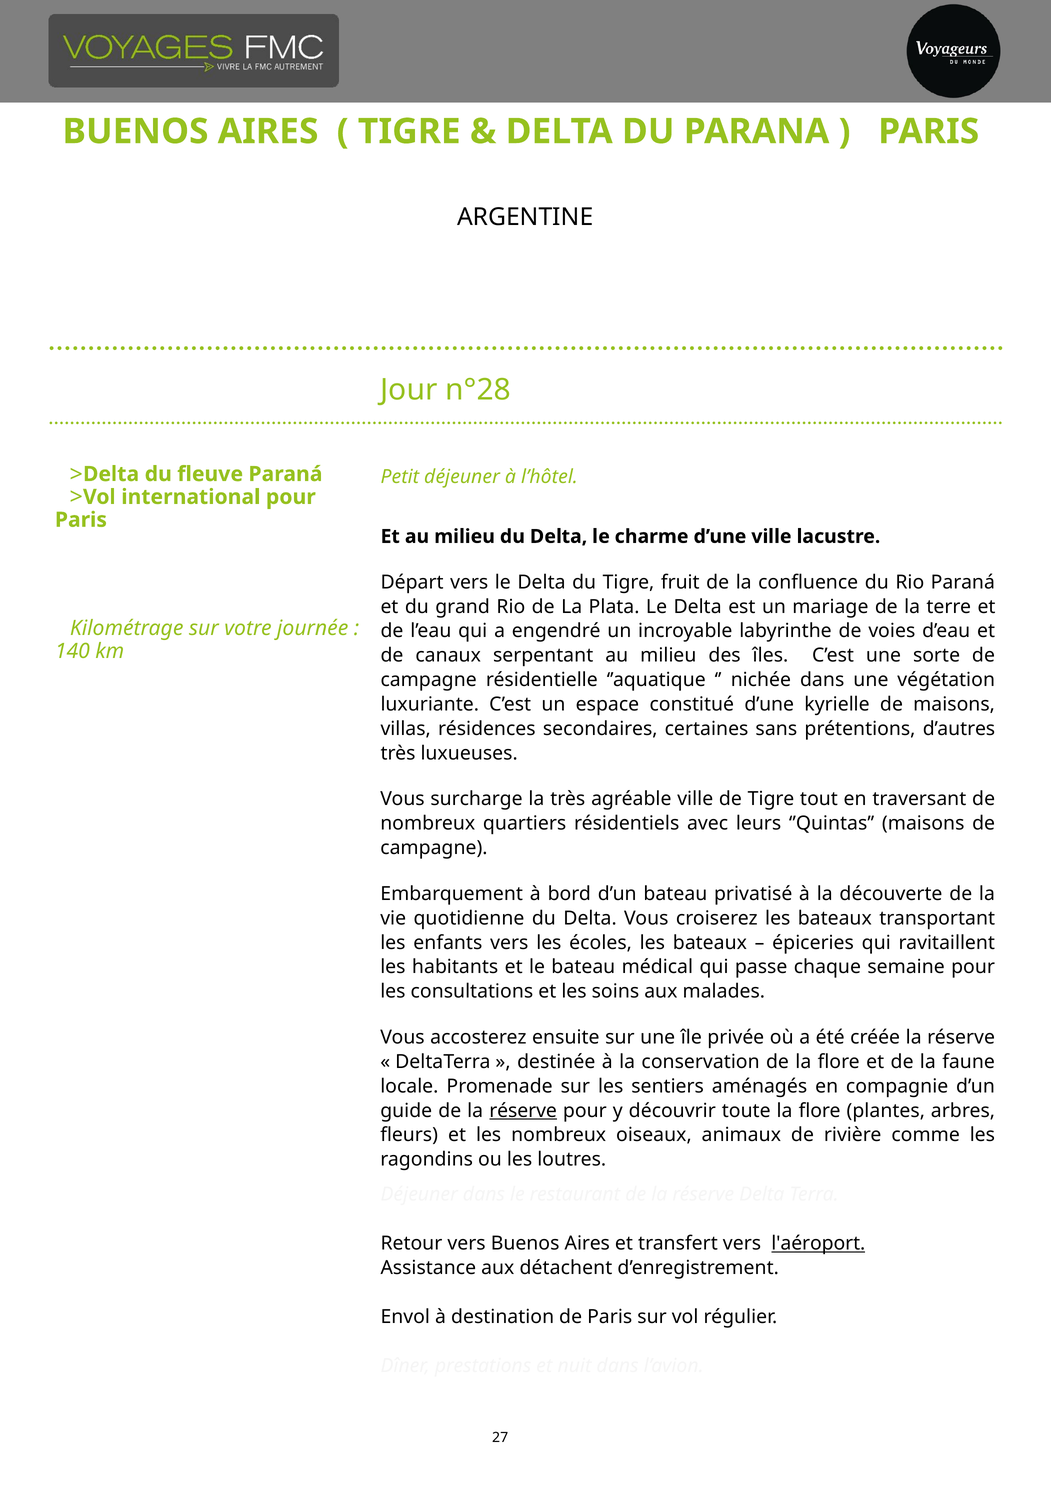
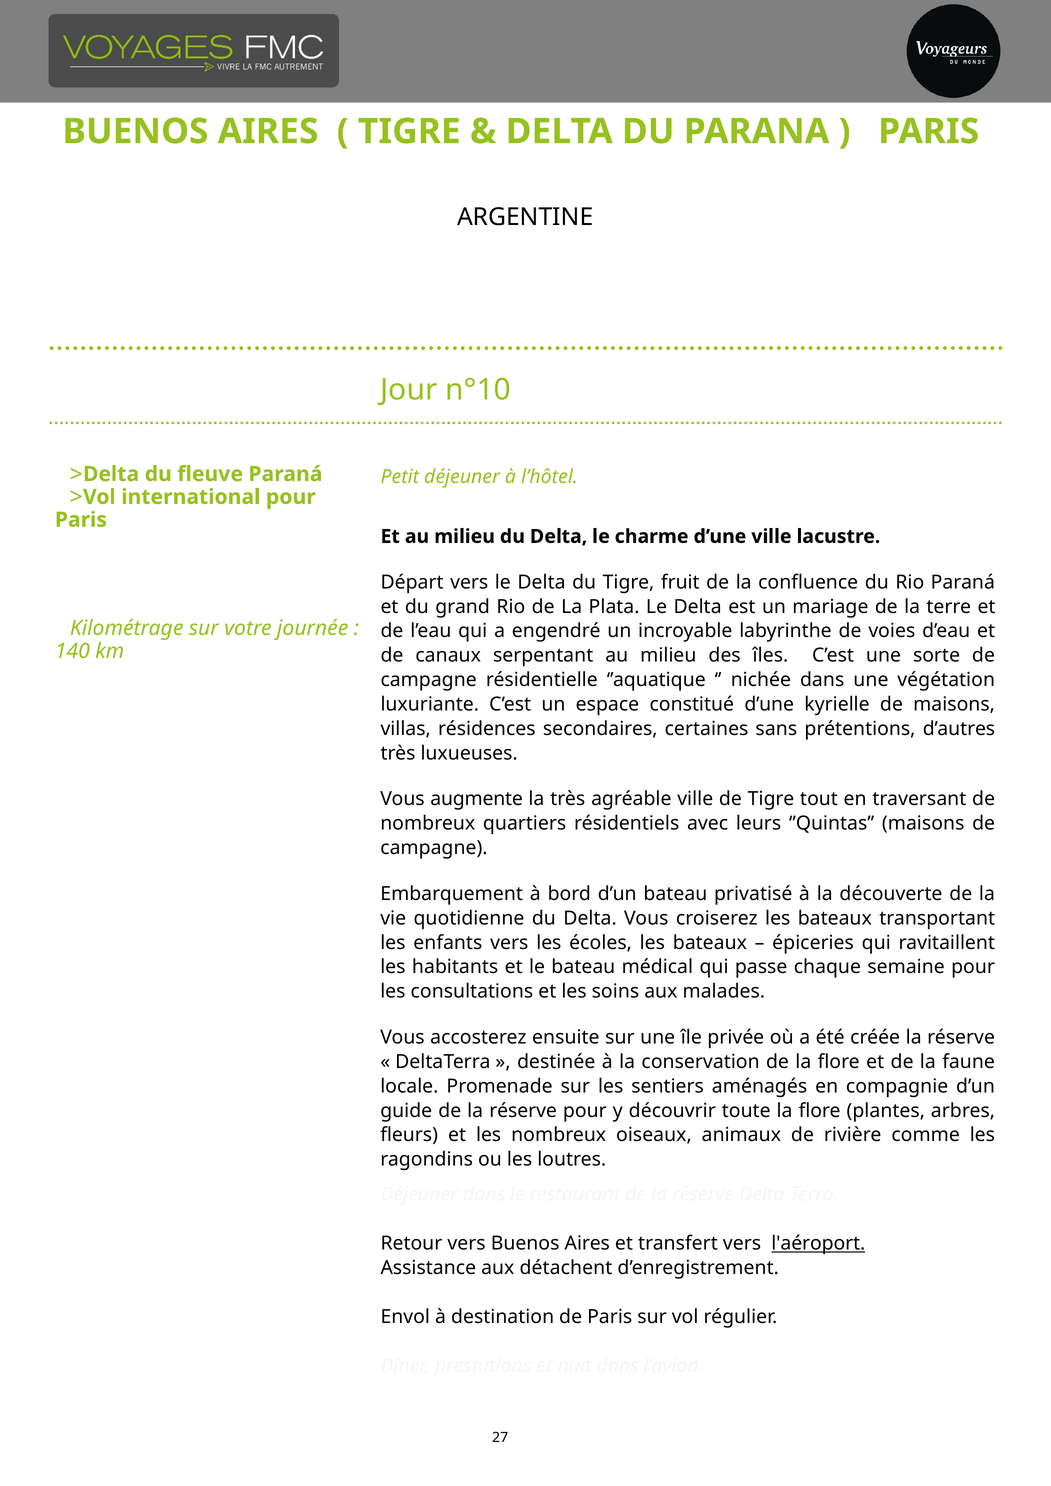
n°28: n°28 -> n°10
surcharge: surcharge -> augmente
réserve at (523, 1111) underline: present -> none
